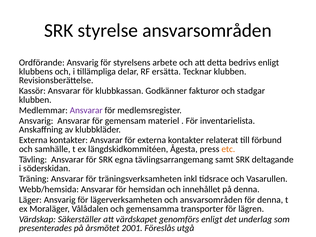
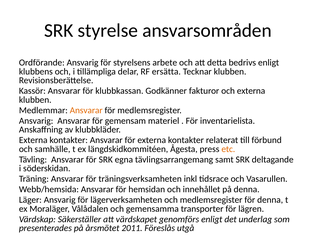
och stadgar: stadgar -> externa
Ansvarar at (86, 110) colour: purple -> orange
och ansvarsområden: ansvarsområden -> medlemsregister
2001: 2001 -> 2011
